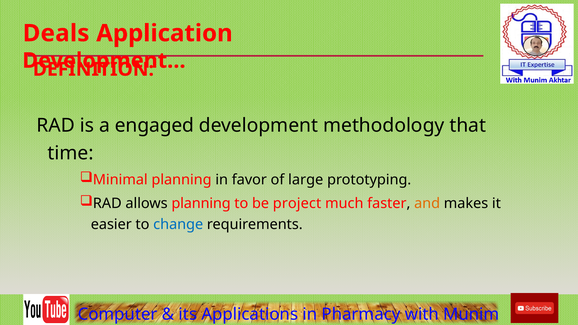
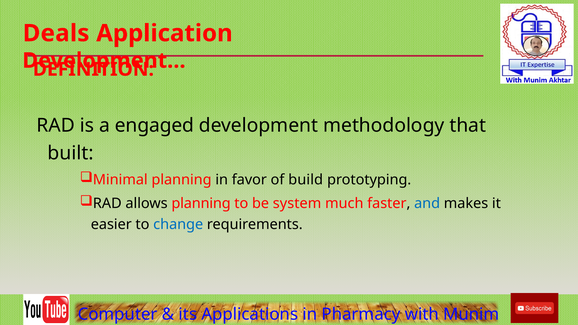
time: time -> built
large: large -> build
project: project -> system
and colour: orange -> blue
